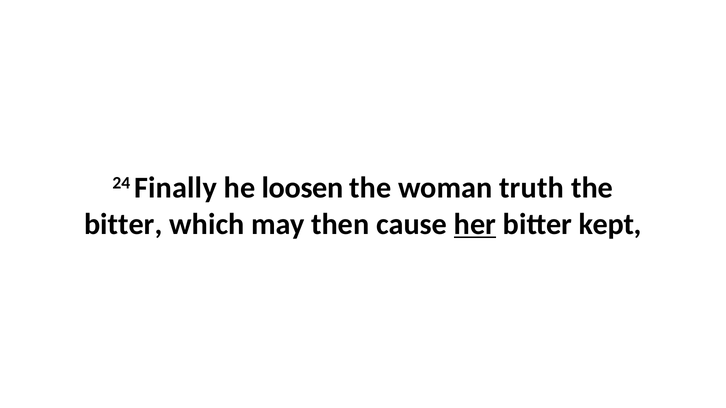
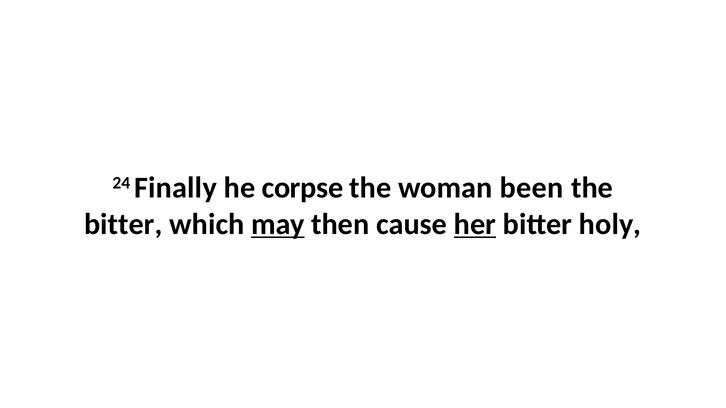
loosen: loosen -> corpse
truth: truth -> been
may underline: none -> present
kept: kept -> holy
